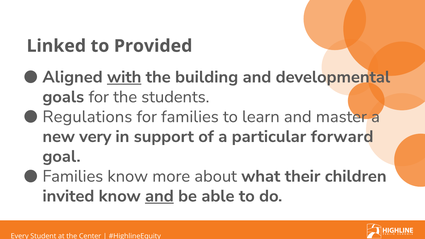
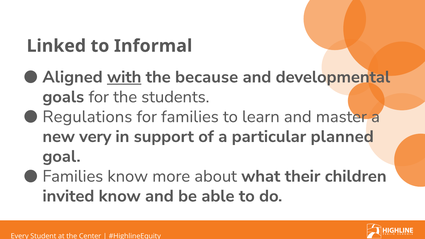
Provided: Provided -> Informal
building: building -> because
forward: forward -> planned
and at (159, 196) underline: present -> none
